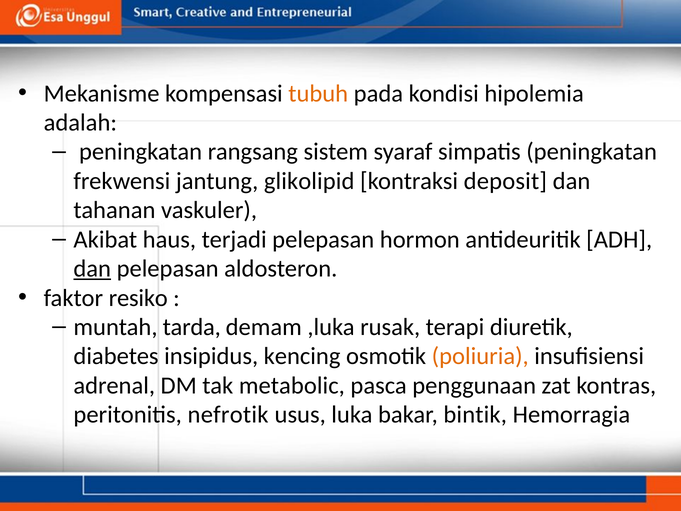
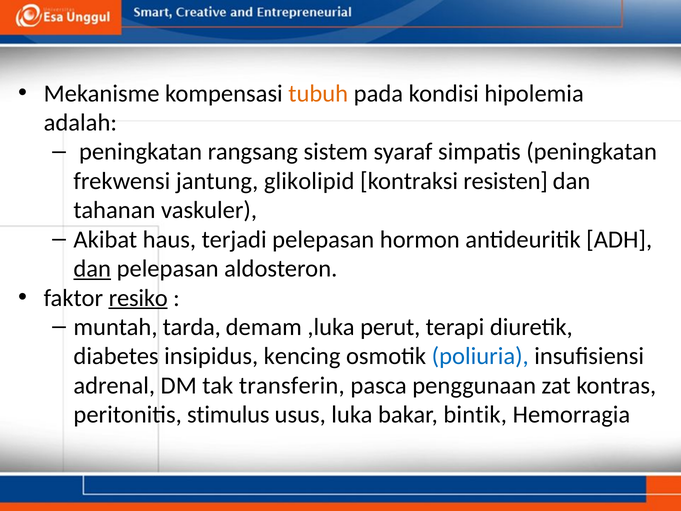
deposit: deposit -> resisten
resiko underline: none -> present
rusak: rusak -> perut
poliuria colour: orange -> blue
metabolic: metabolic -> transferin
nefrotik: nefrotik -> stimulus
